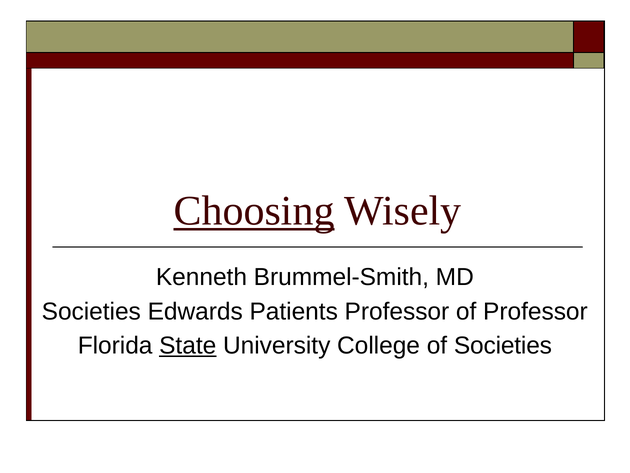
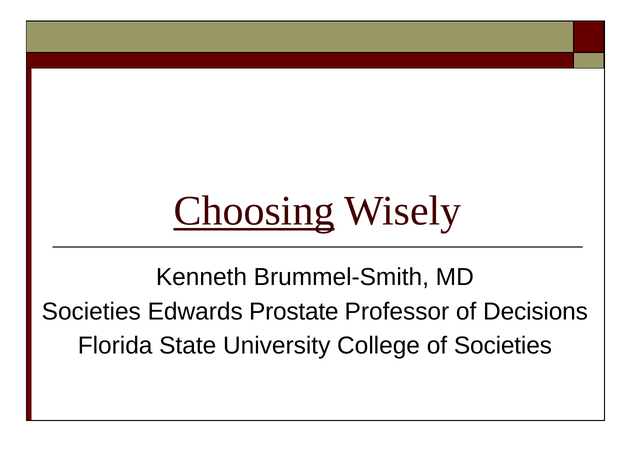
Patients: Patients -> Prostate
of Professor: Professor -> Decisions
State underline: present -> none
